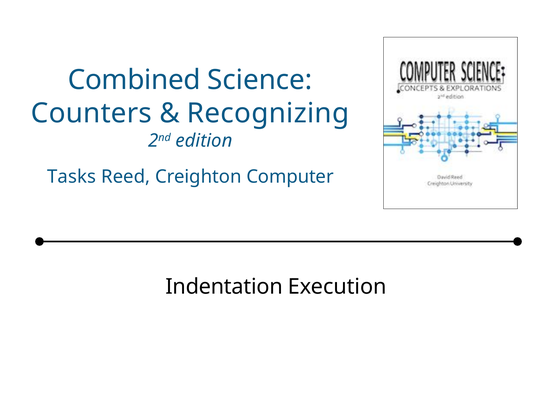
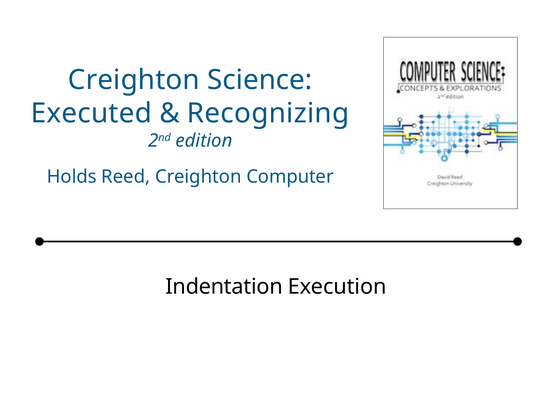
Combined at (134, 80): Combined -> Creighton
Counters: Counters -> Executed
Tasks: Tasks -> Holds
